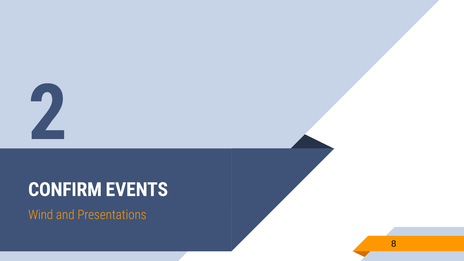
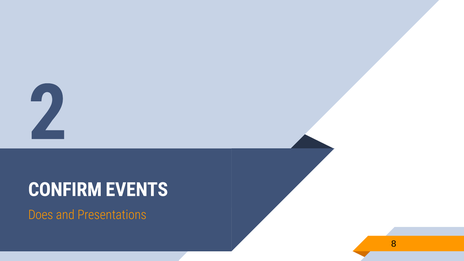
Wind: Wind -> Does
